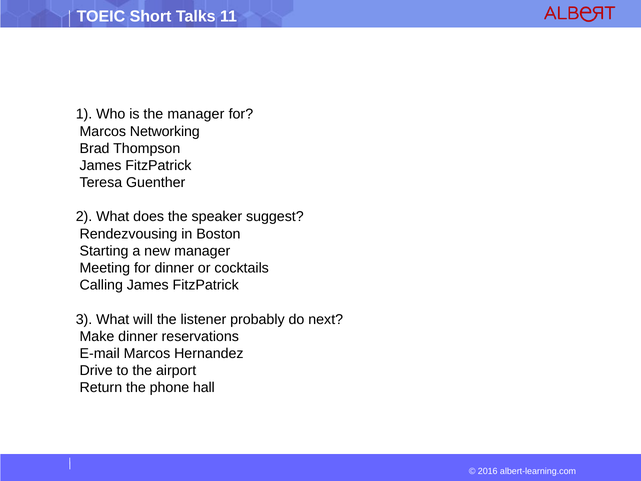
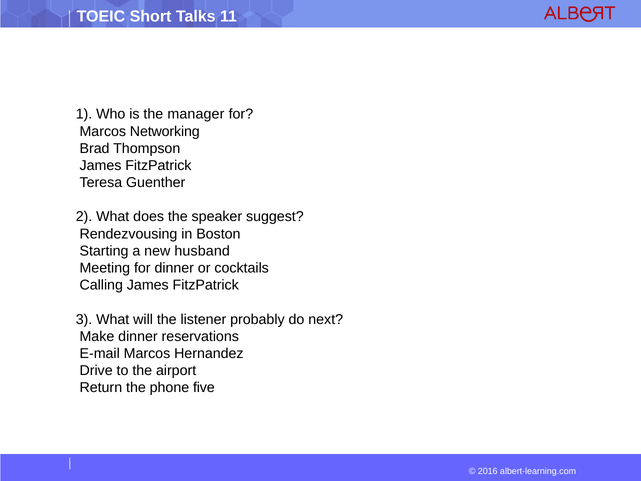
new manager: manager -> husband
hall: hall -> five
